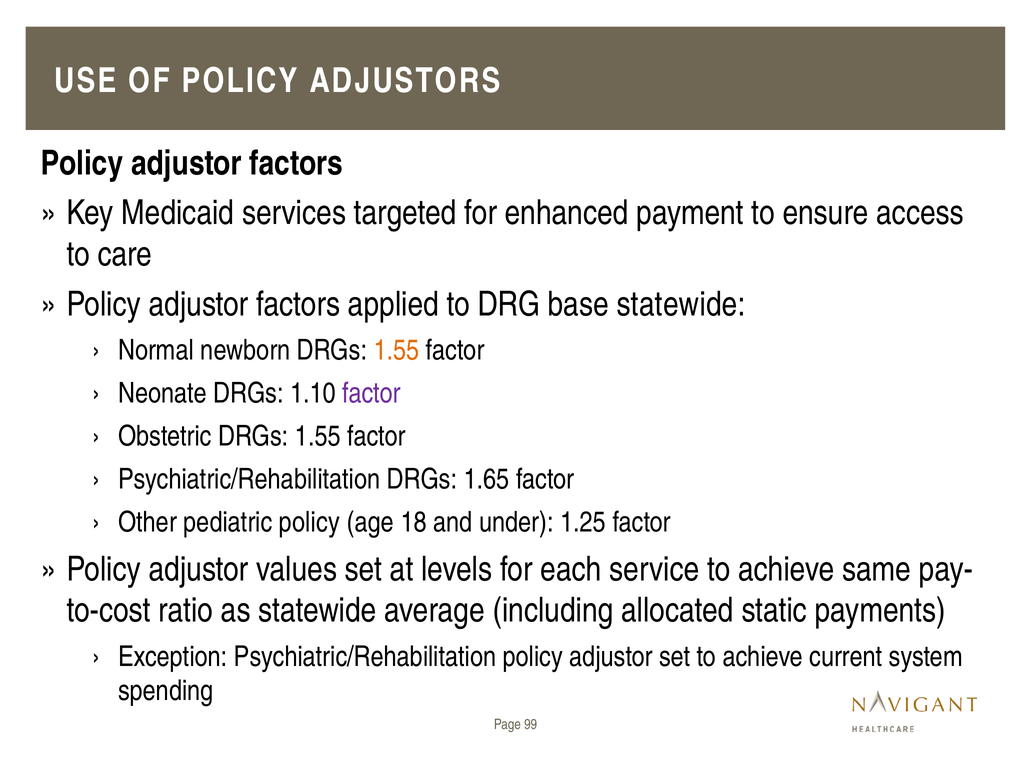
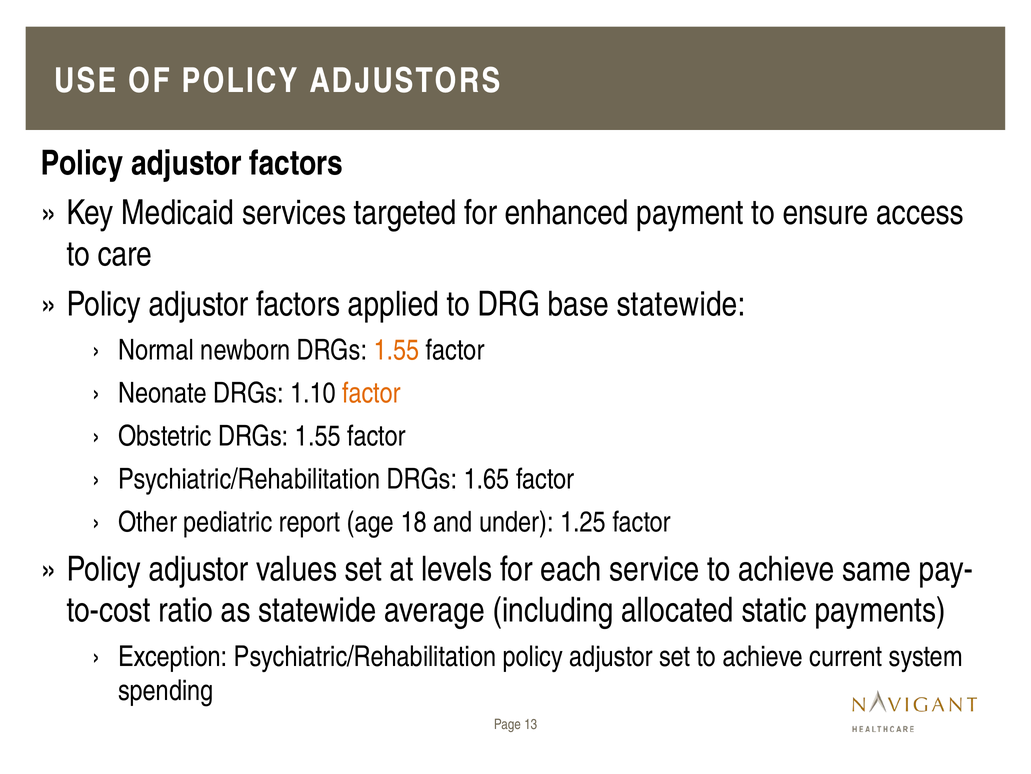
factor at (372, 393) colour: purple -> orange
pediatric policy: policy -> report
99: 99 -> 13
